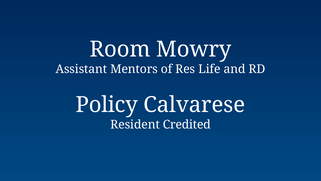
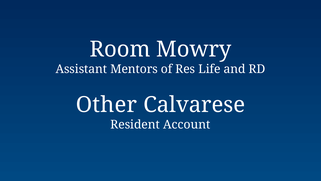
Policy: Policy -> Other
Credited: Credited -> Account
